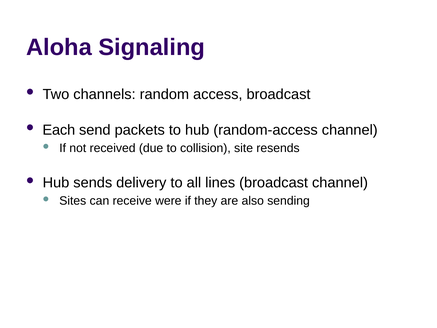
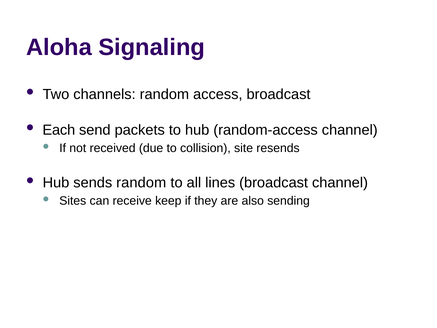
sends delivery: delivery -> random
were: were -> keep
